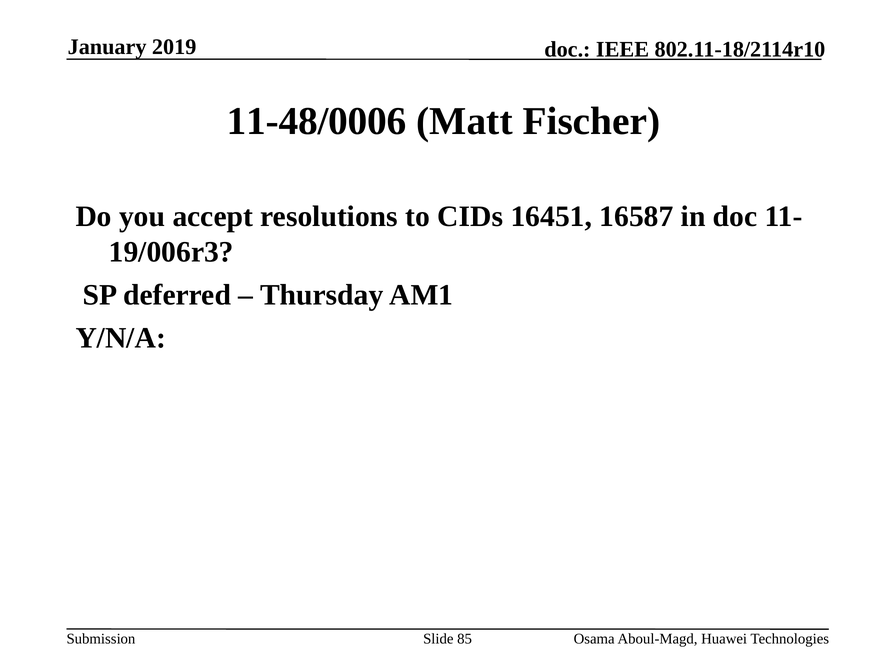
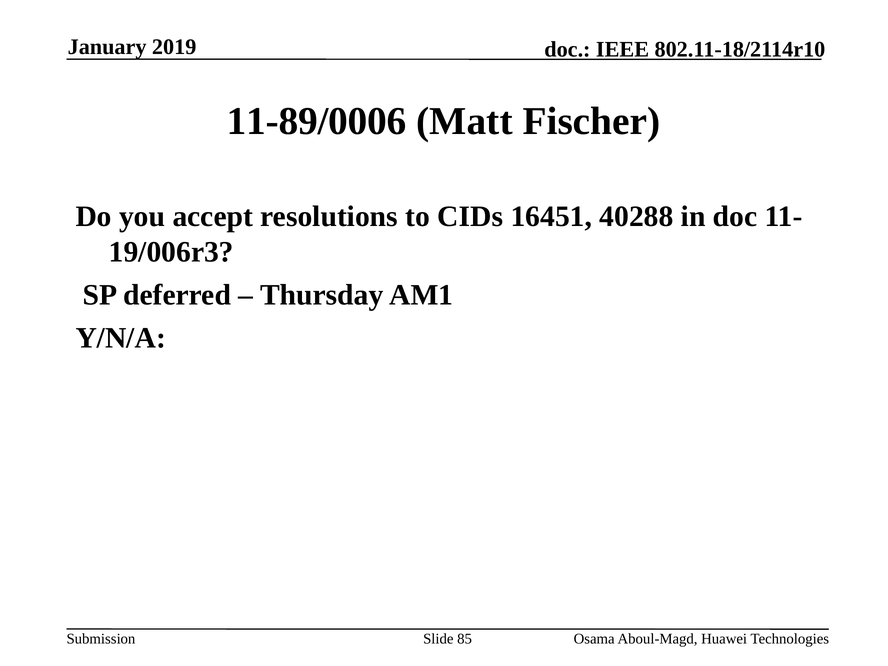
11-48/0006: 11-48/0006 -> 11-89/0006
16587: 16587 -> 40288
